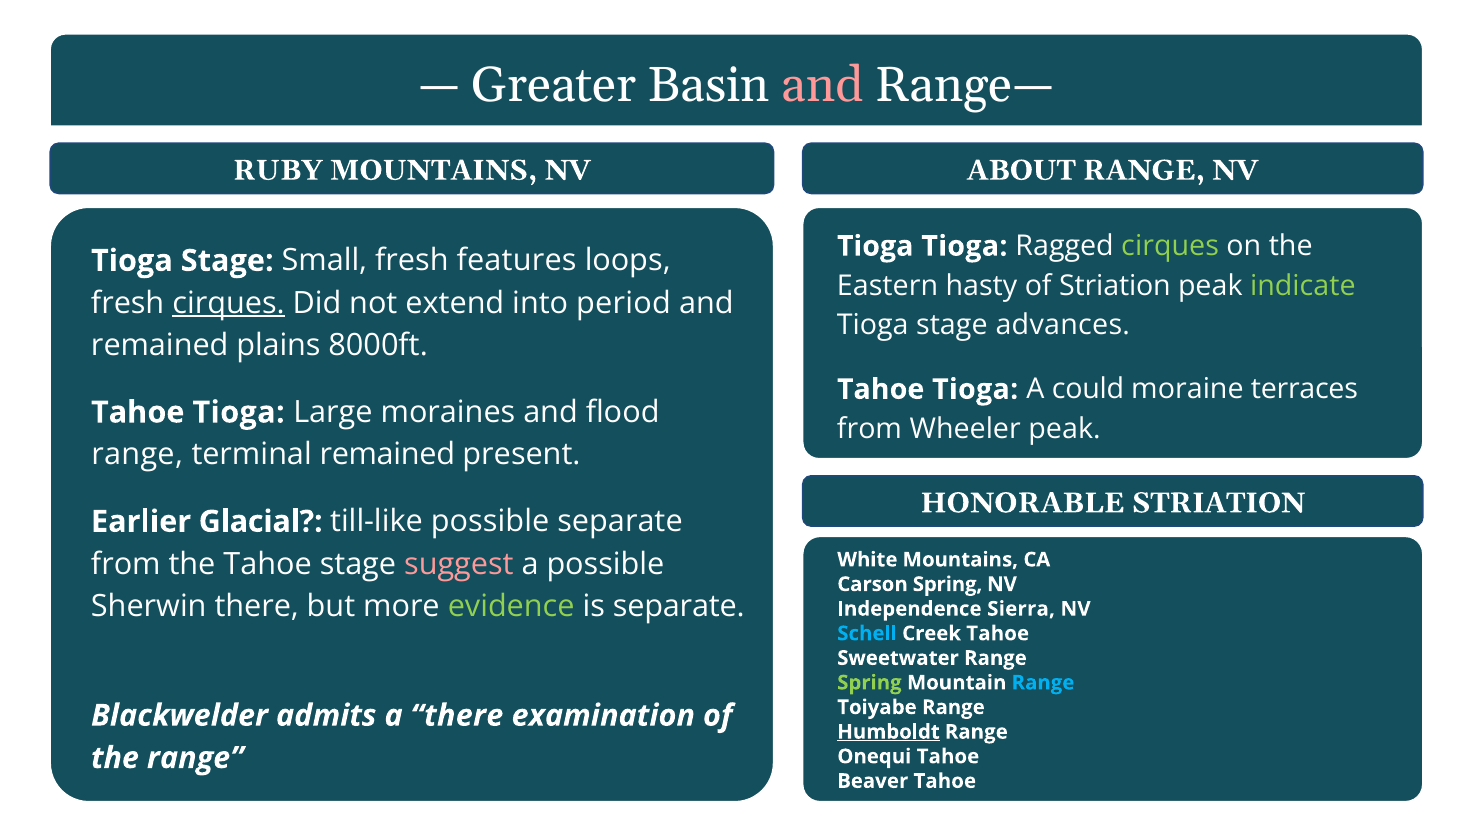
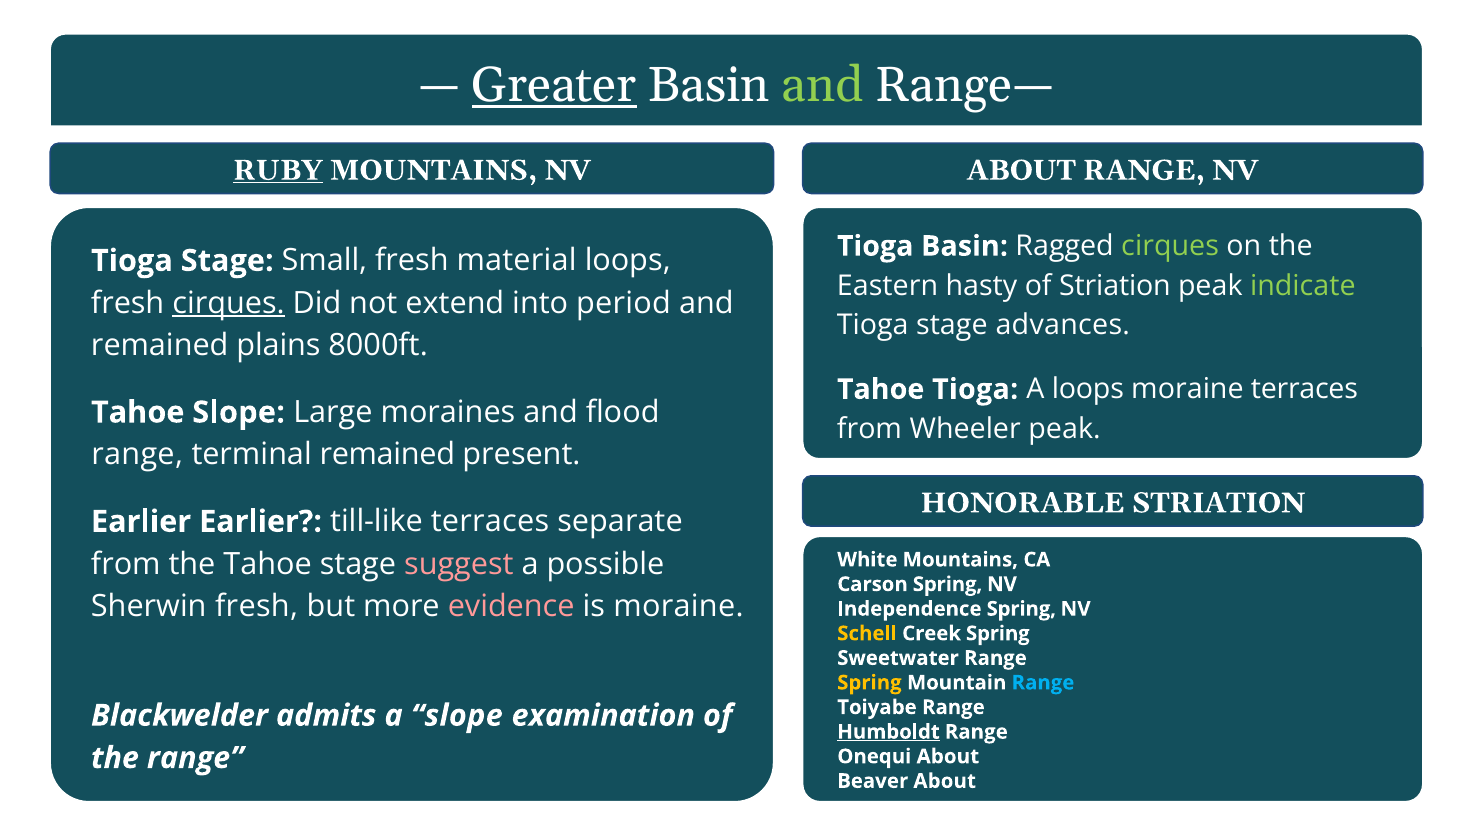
Greater underline: none -> present
and at (823, 86) colour: pink -> light green
RUBY underline: none -> present
Tioga Tioga: Tioga -> Basin
features: features -> material
A could: could -> loops
Tioga at (239, 412): Tioga -> Slope
Earlier Glacial: Glacial -> Earlier
till-like possible: possible -> terraces
Sherwin there: there -> fresh
evidence colour: light green -> pink
is separate: separate -> moraine
Independence Sierra: Sierra -> Spring
Schell colour: light blue -> yellow
Creek Tahoe: Tahoe -> Spring
Spring at (869, 682) colour: light green -> yellow
a there: there -> slope
Onequi Tahoe: Tahoe -> About
Beaver Tahoe: Tahoe -> About
